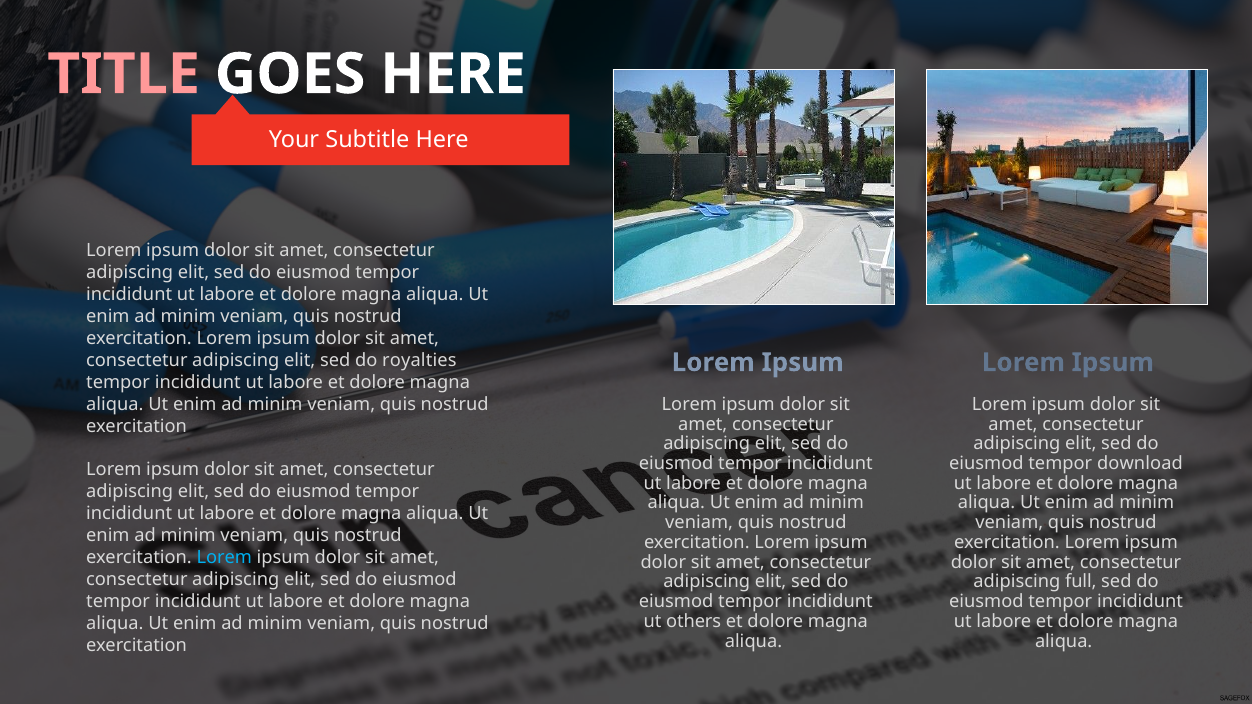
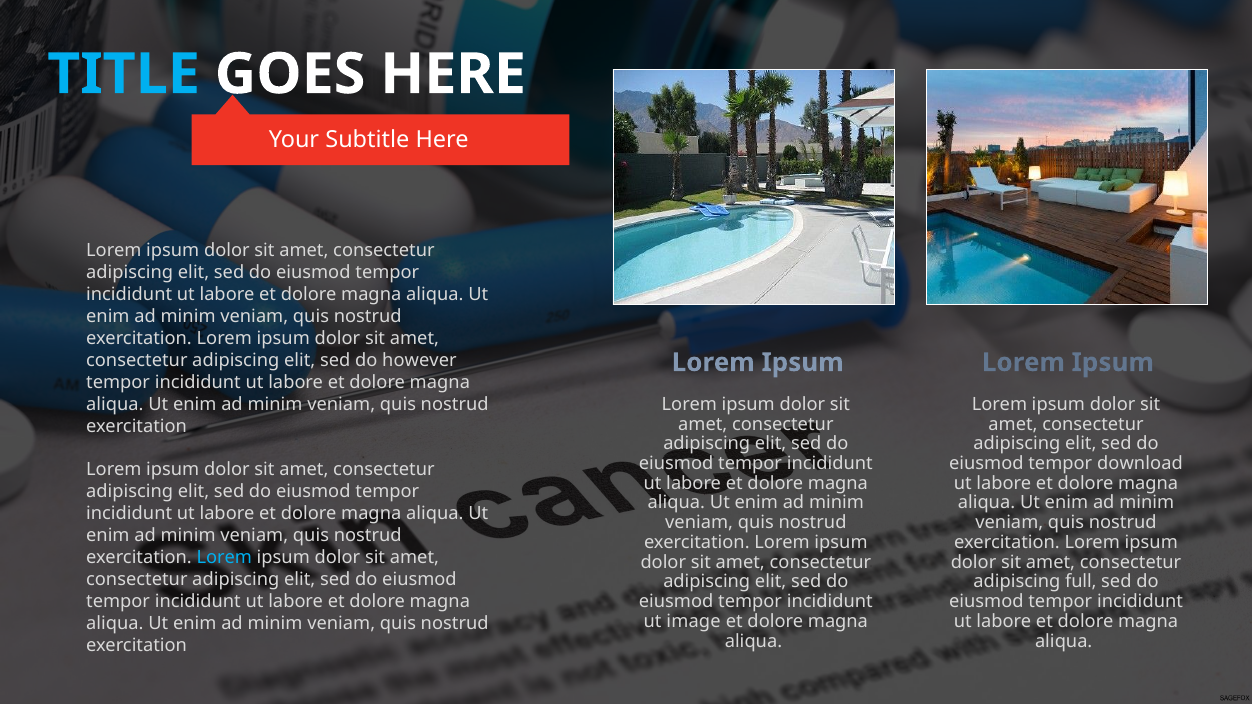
TITLE colour: pink -> light blue
royalties: royalties -> however
others: others -> image
